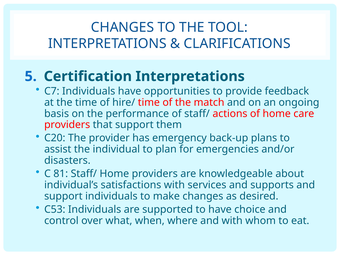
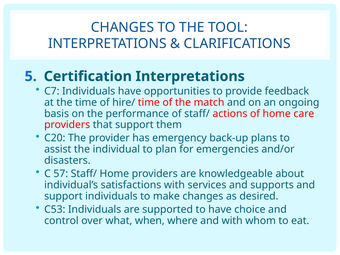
81: 81 -> 57
